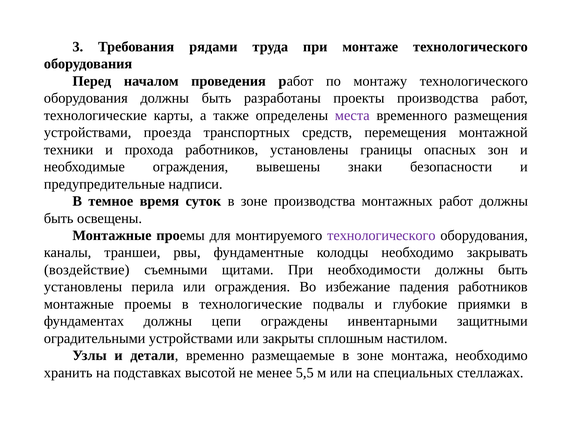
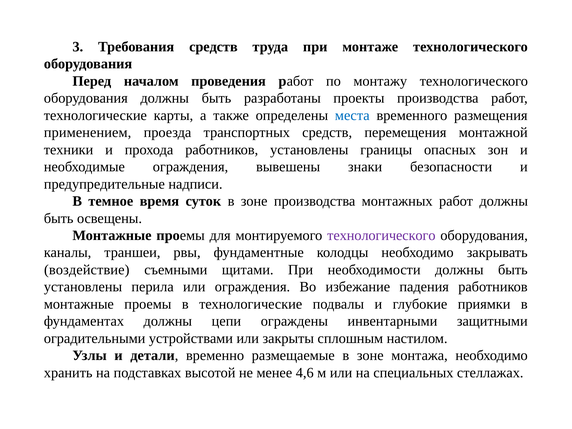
Требования рядами: рядами -> средств
места colour: purple -> blue
устройствами at (88, 132): устройствами -> применением
5,5: 5,5 -> 4,6
